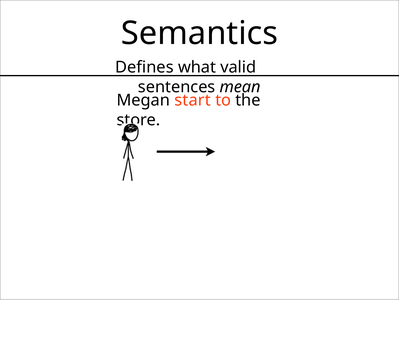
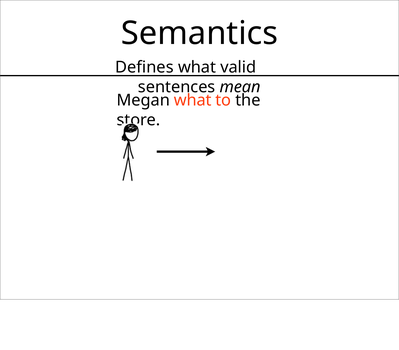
Megan start: start -> what
